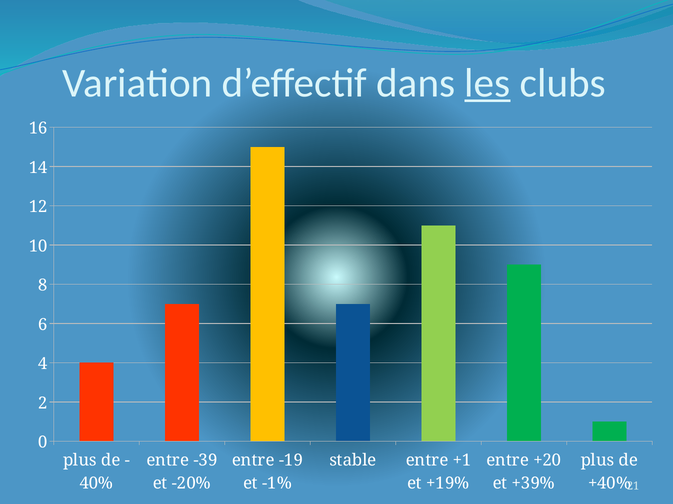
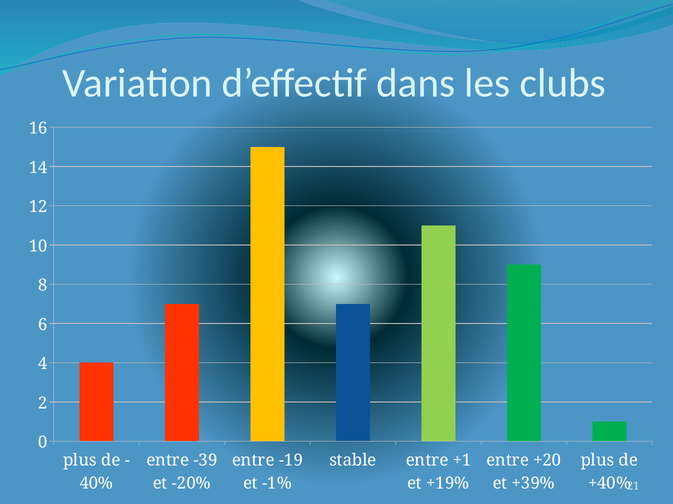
les underline: present -> none
